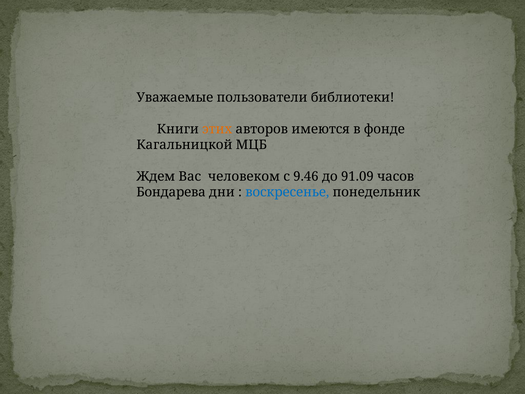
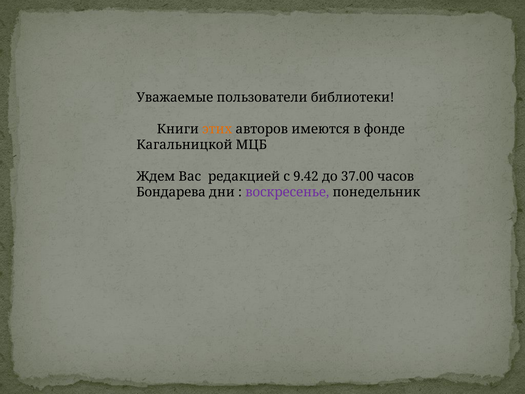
человеком: человеком -> редакцией
9.46: 9.46 -> 9.42
91.09: 91.09 -> 37.00
воскресенье colour: blue -> purple
